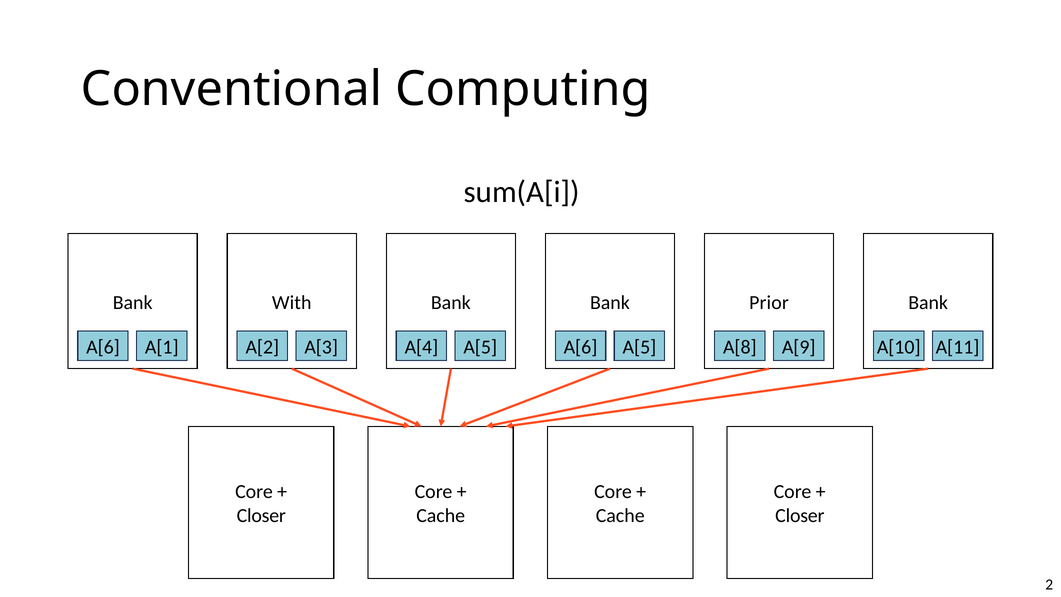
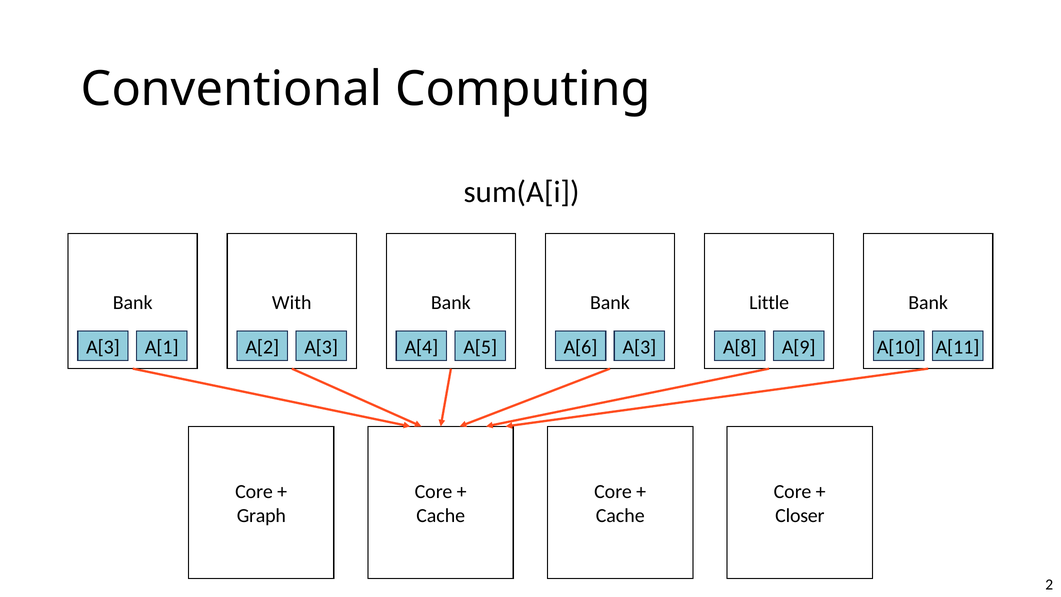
Prior: Prior -> Little
A[6 at (103, 347): A[6 -> A[3
A[6 A[5: A[5 -> A[3
Closer at (261, 516): Closer -> Graph
